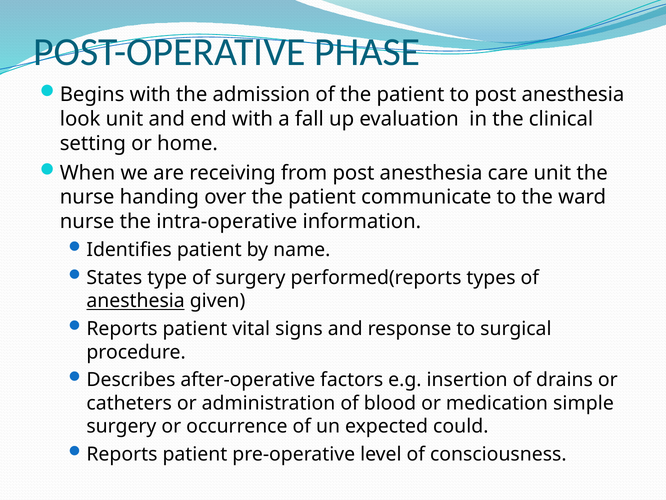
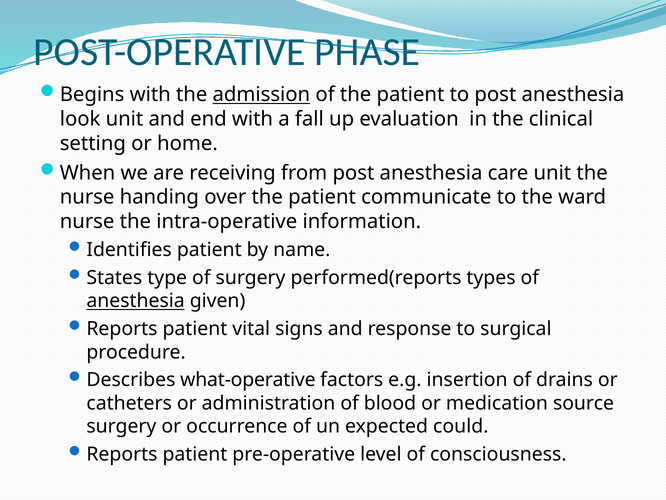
admission underline: none -> present
after-operative: after-operative -> what-operative
simple: simple -> source
